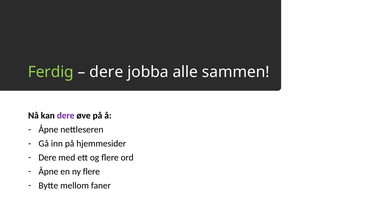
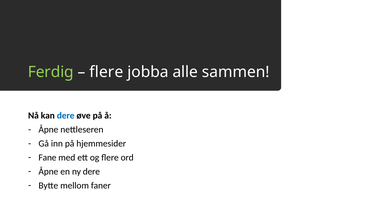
dere at (106, 72): dere -> flere
dere at (66, 115) colour: purple -> blue
Dere at (47, 157): Dere -> Fane
ny flere: flere -> dere
